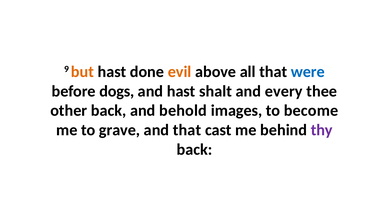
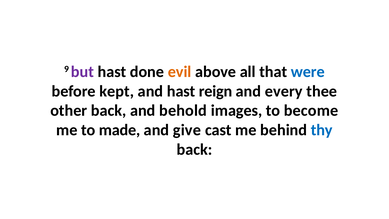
but colour: orange -> purple
dogs: dogs -> kept
shalt: shalt -> reign
grave: grave -> made
and that: that -> give
thy colour: purple -> blue
